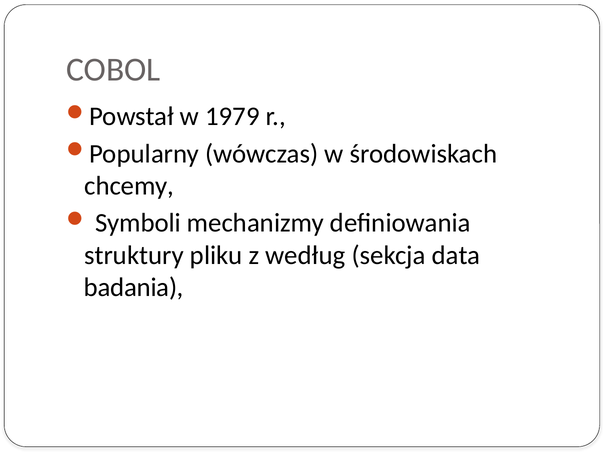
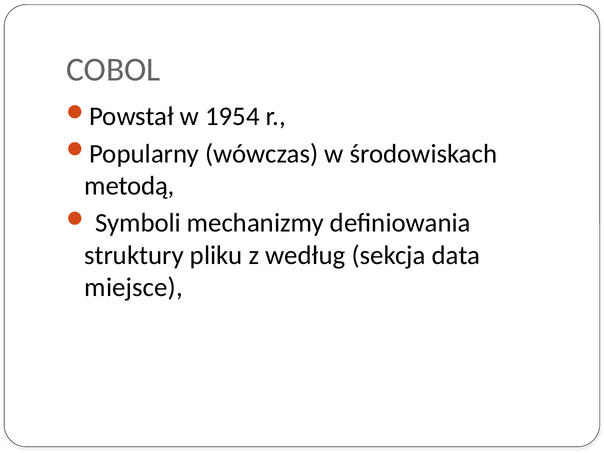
1979: 1979 -> 1954
chcemy: chcemy -> metodą
badania: badania -> miejsce
